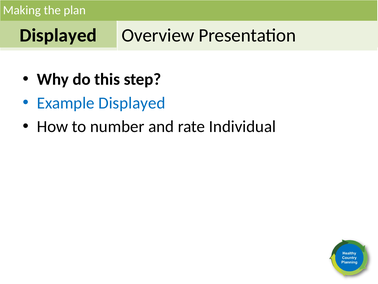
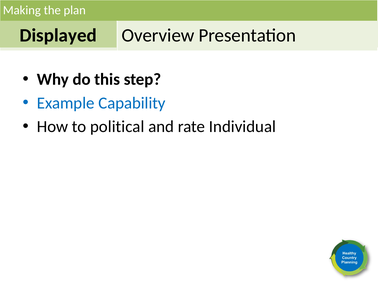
Example Displayed: Displayed -> Capability
number: number -> political
